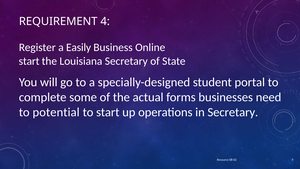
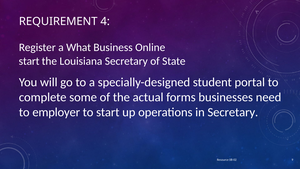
Easily: Easily -> What
potential: potential -> employer
